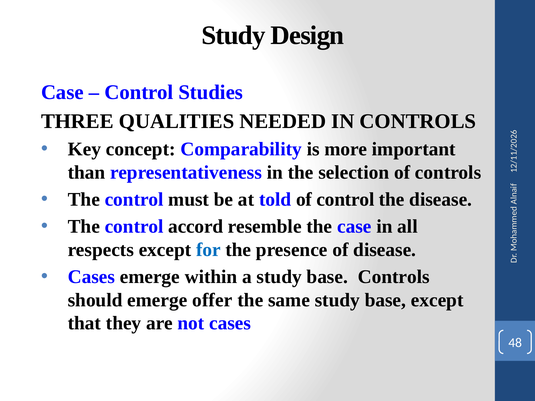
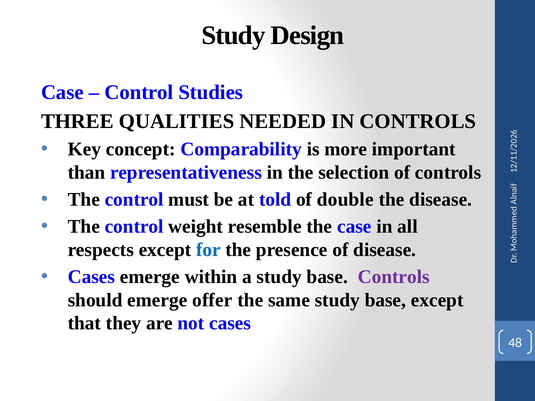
of control: control -> double
accord: accord -> weight
Controls at (394, 277) colour: black -> purple
